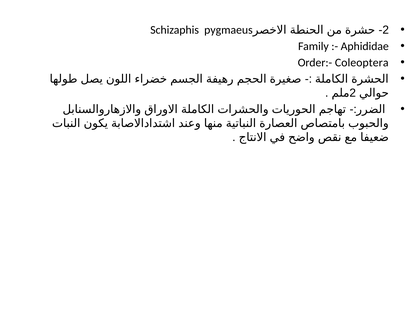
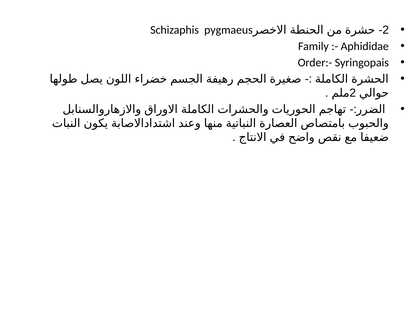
Coleoptera: Coleoptera -> Syringopais
